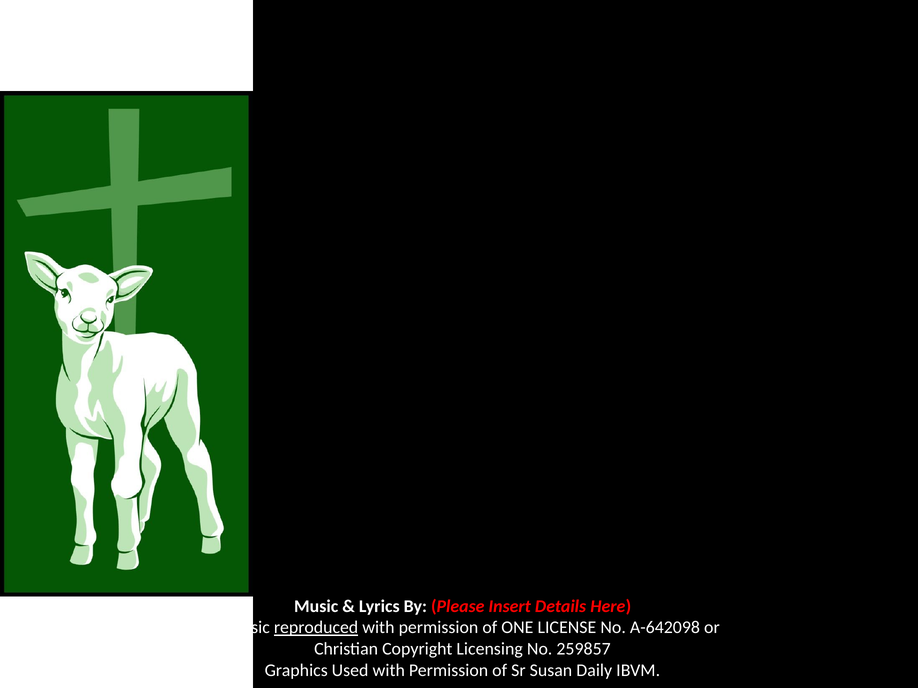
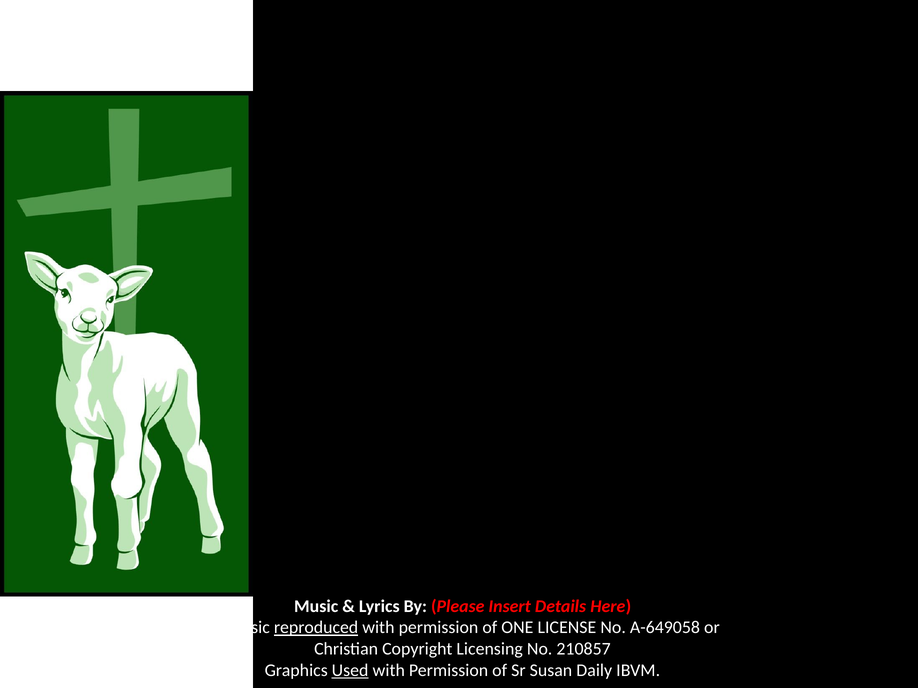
A-642098: A-642098 -> A-649058
259857: 259857 -> 210857
Used underline: none -> present
